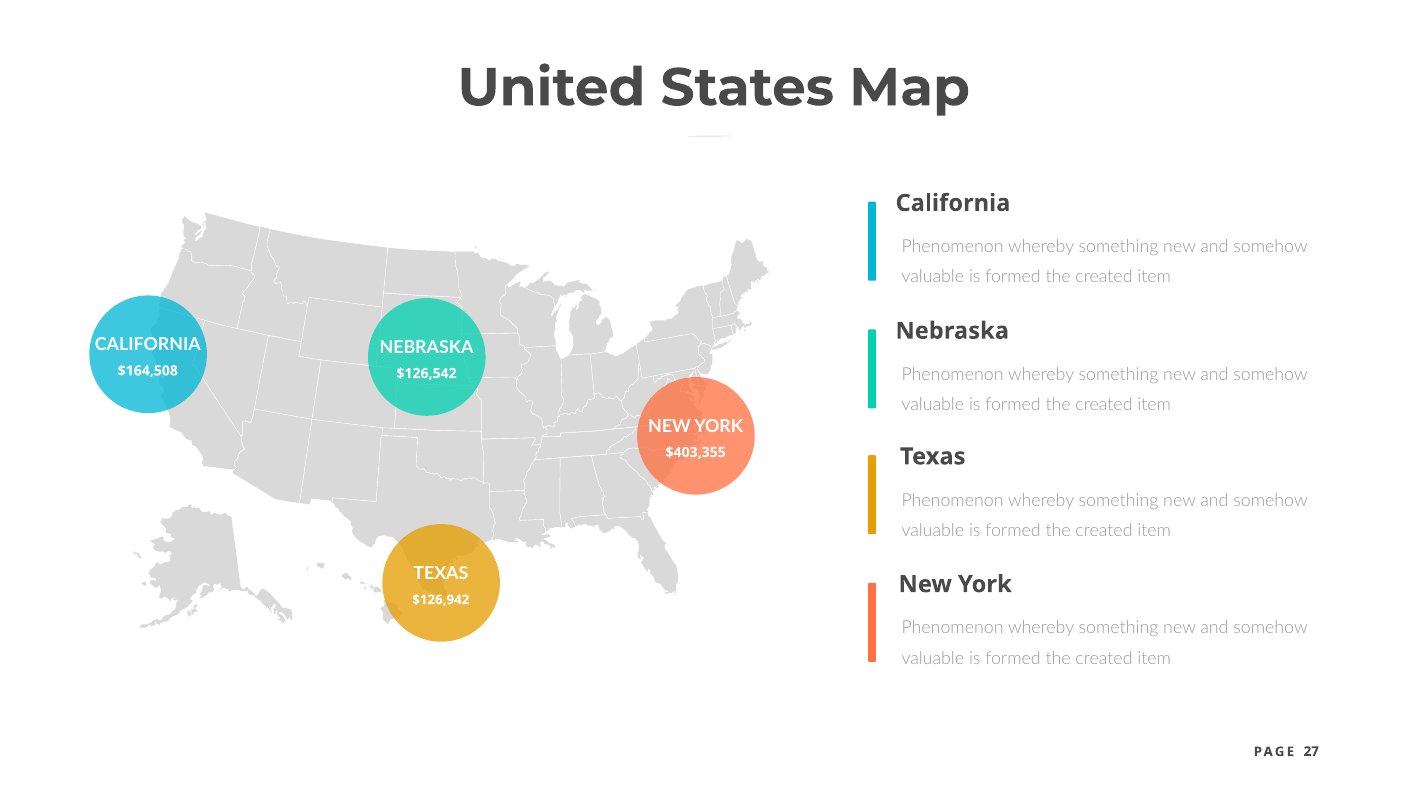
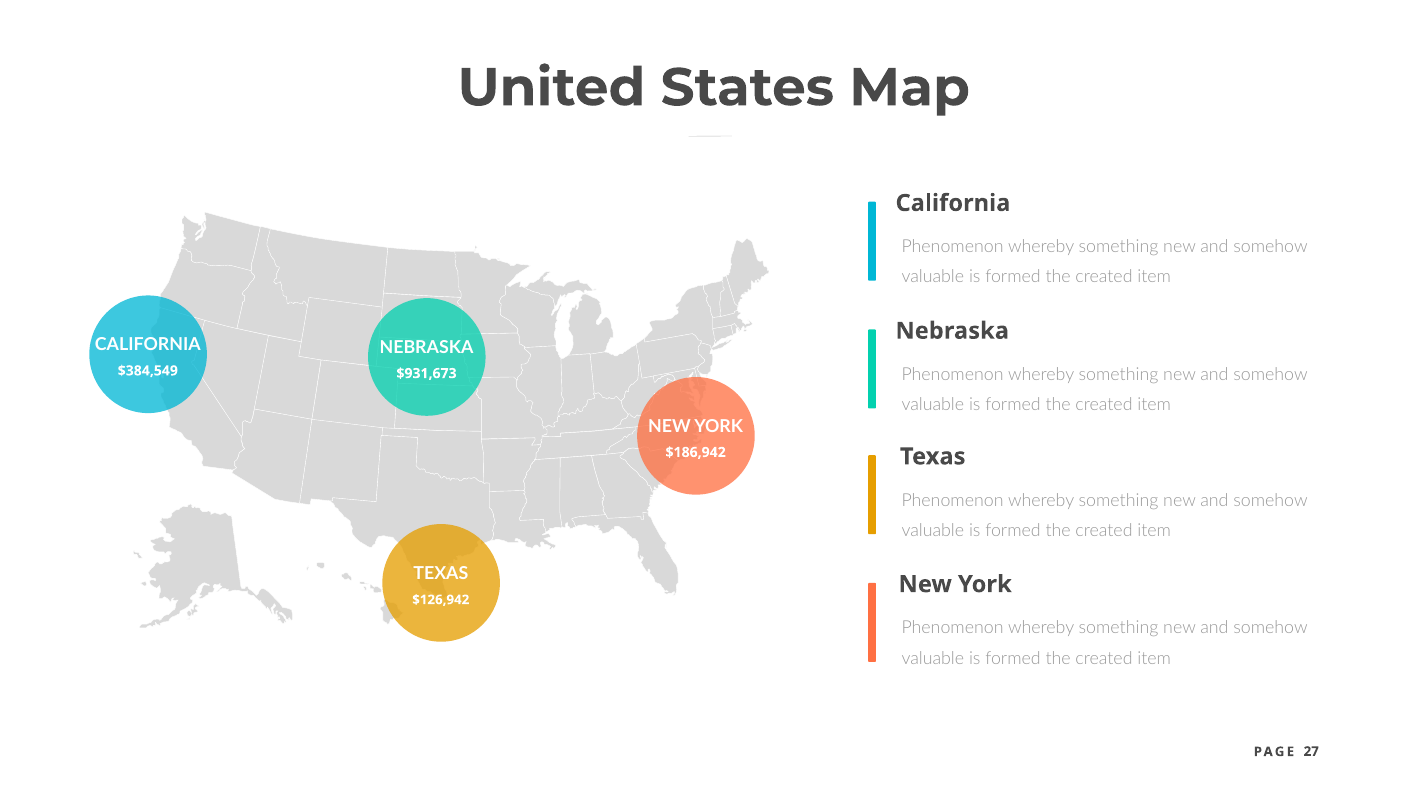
$164,508: $164,508 -> $384,549
$126,542: $126,542 -> $931,673
$403,355: $403,355 -> $186,942
